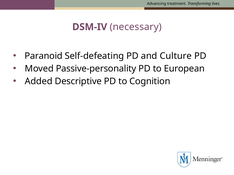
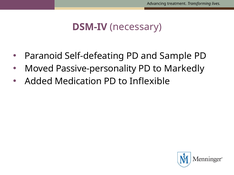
Culture: Culture -> Sample
European: European -> Markedly
Descriptive: Descriptive -> Medication
Cognition: Cognition -> Inflexible
